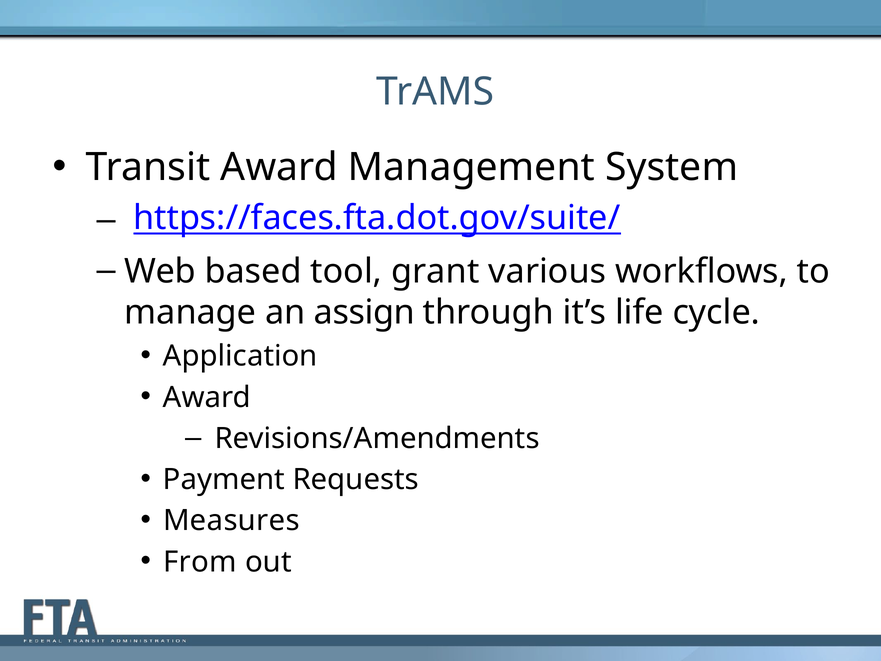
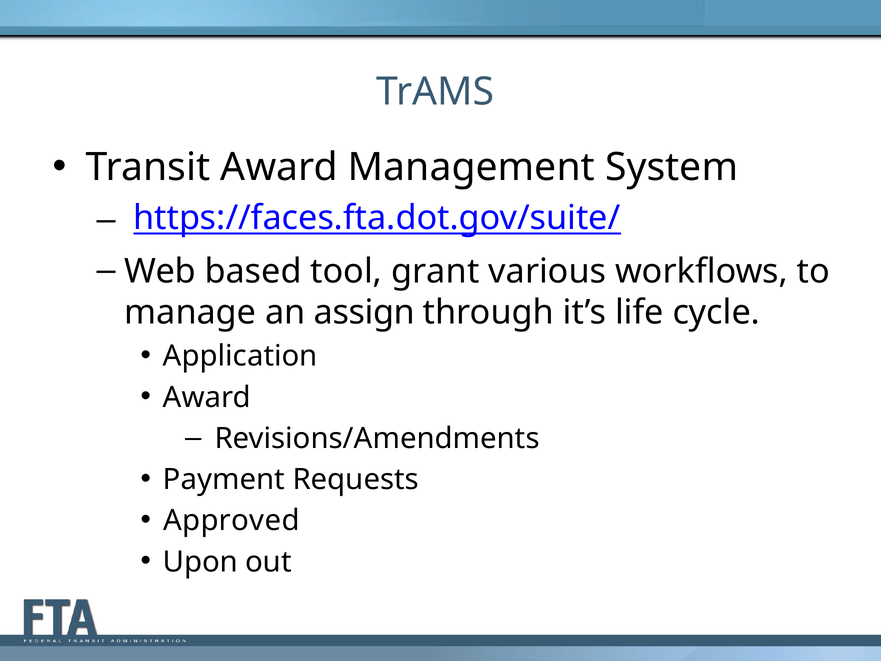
Measures: Measures -> Approved
From: From -> Upon
